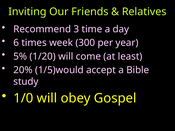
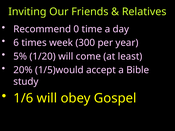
3: 3 -> 0
1/0: 1/0 -> 1/6
